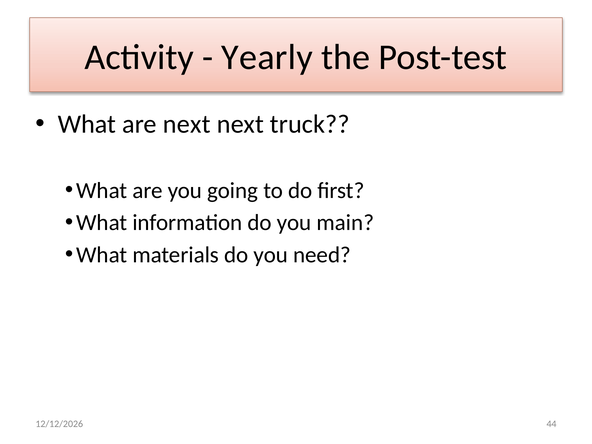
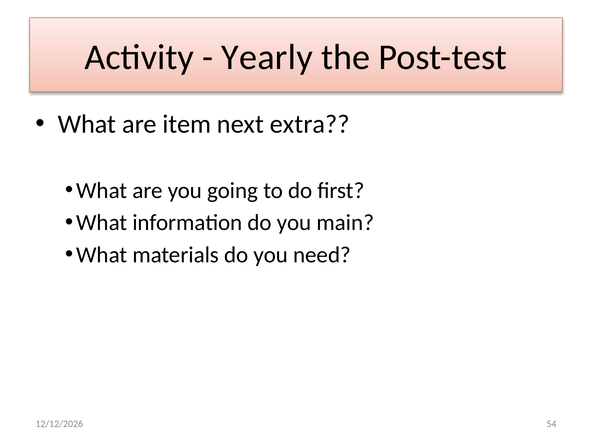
are next: next -> item
truck: truck -> extra
44: 44 -> 54
